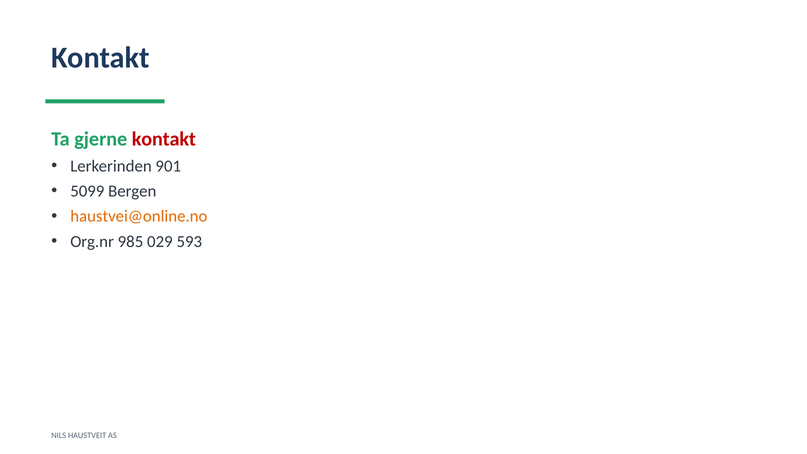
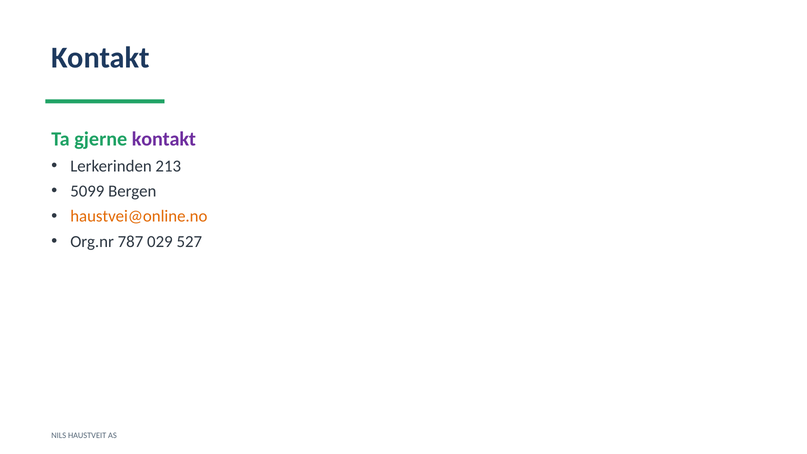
kontakt at (164, 139) colour: red -> purple
901: 901 -> 213
985: 985 -> 787
593: 593 -> 527
